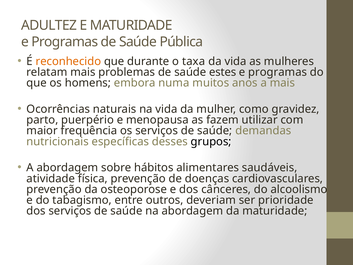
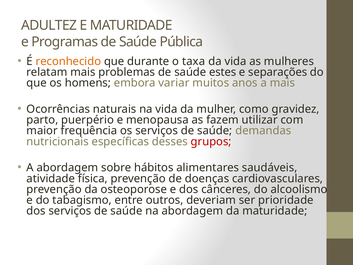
programas at (278, 72): programas -> separações
numa: numa -> variar
grupos colour: black -> red
